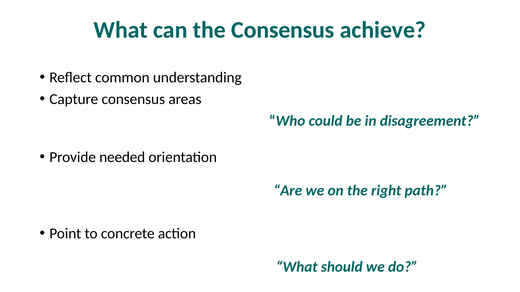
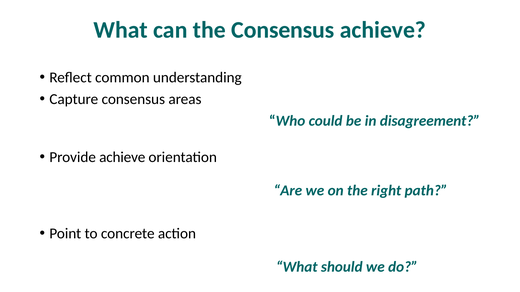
Provide needed: needed -> achieve
